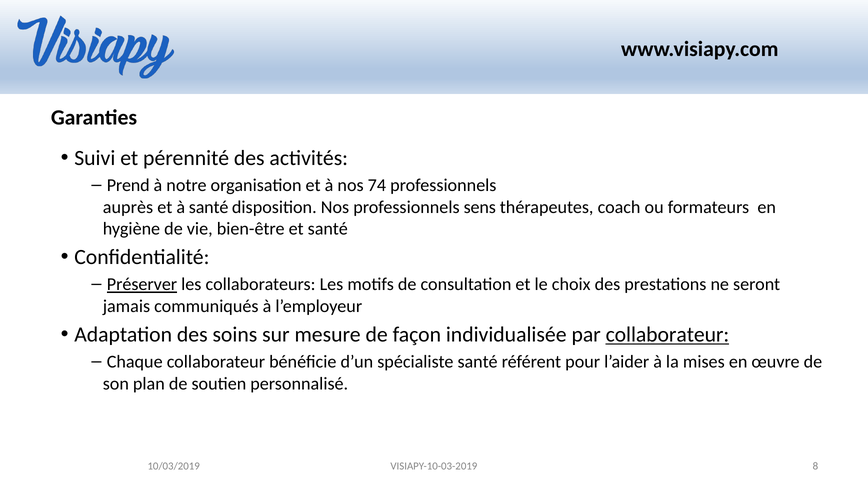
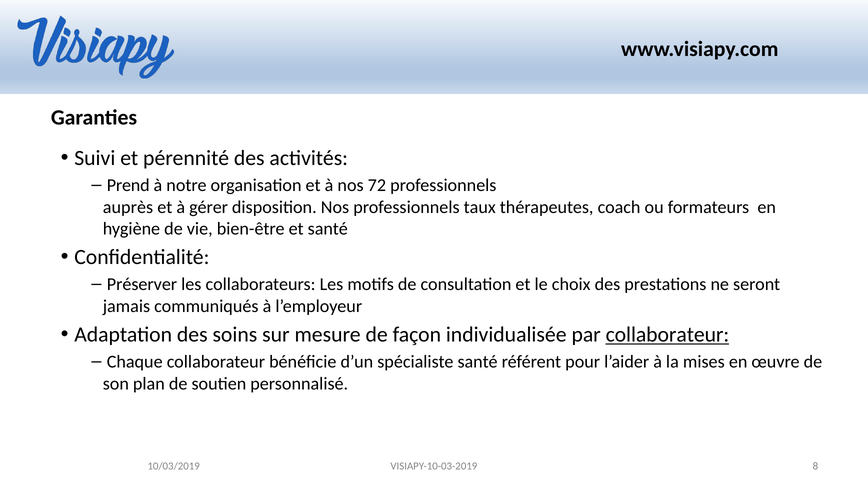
74: 74 -> 72
à santé: santé -> gérer
sens: sens -> taux
Préserver underline: present -> none
